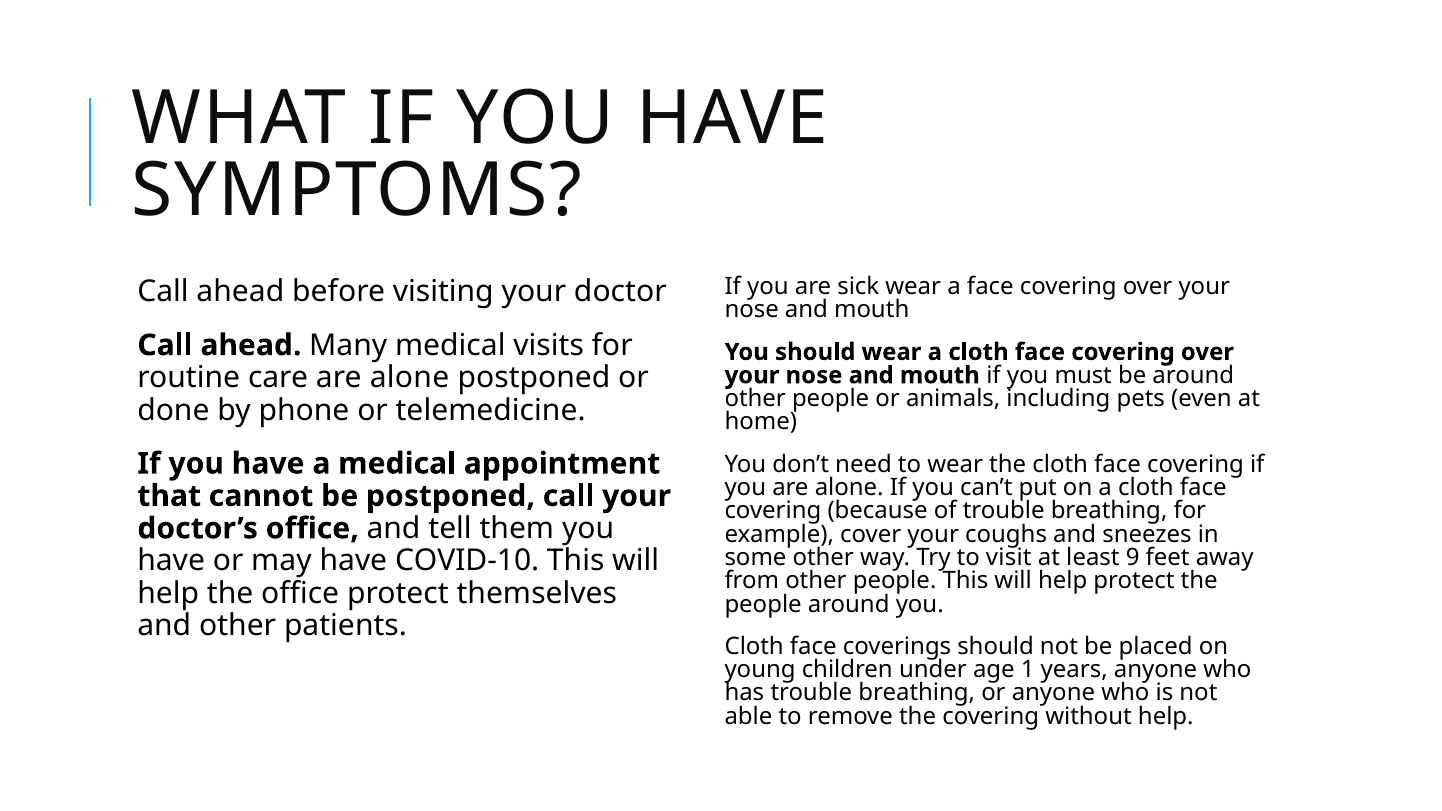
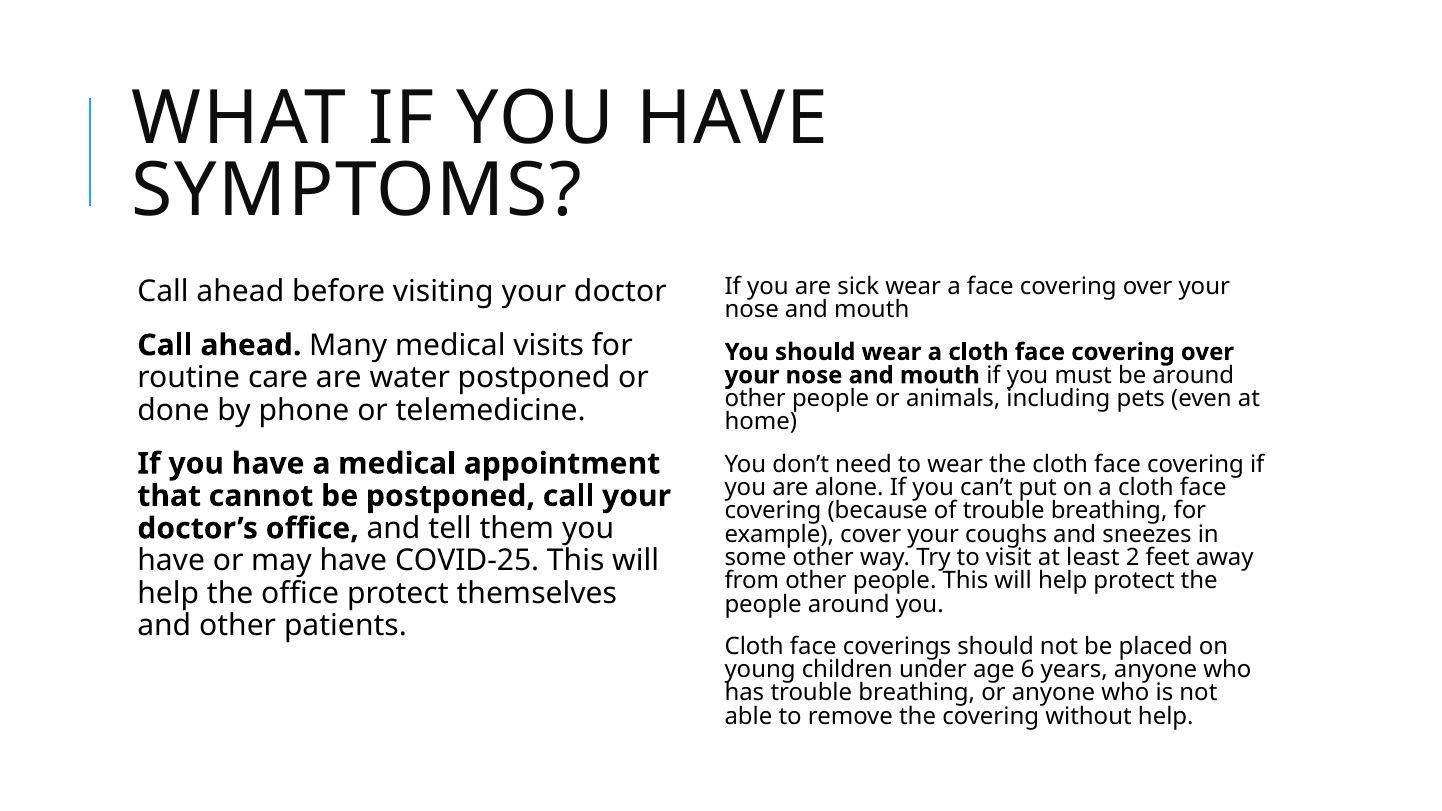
care are alone: alone -> water
9: 9 -> 2
COVID-10: COVID-10 -> COVID-25
1: 1 -> 6
